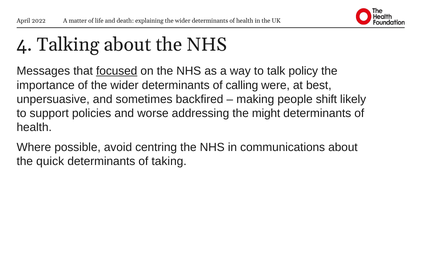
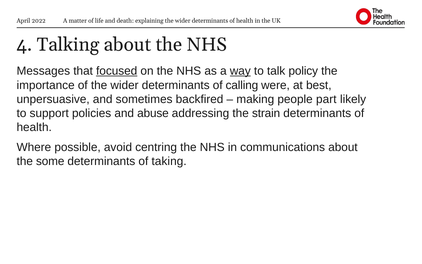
way underline: none -> present
shift: shift -> part
worse: worse -> abuse
might: might -> strain
quick: quick -> some
